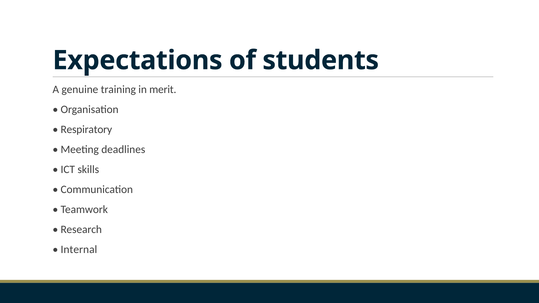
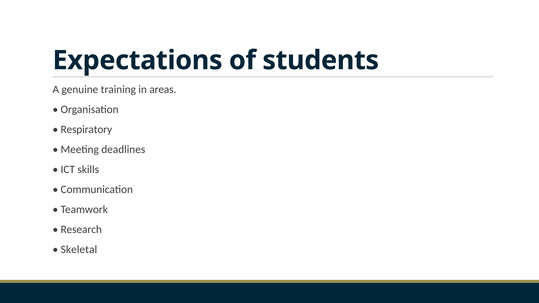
merit: merit -> areas
Internal: Internal -> Skeletal
